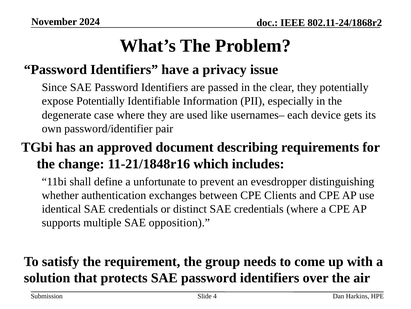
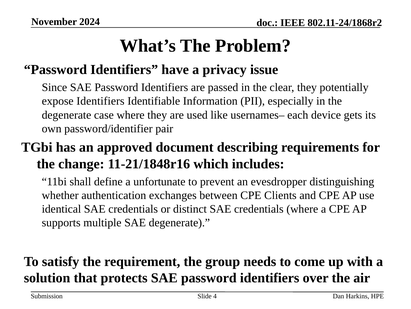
expose Potentially: Potentially -> Identifiers
SAE opposition: opposition -> degenerate
